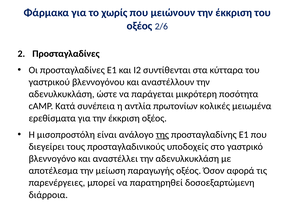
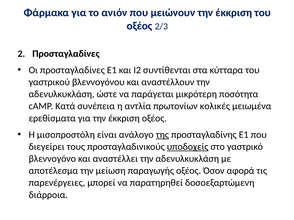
χωρίς: χωρίς -> ανιόν
2/6: 2/6 -> 2/3
υποδοχείς underline: none -> present
